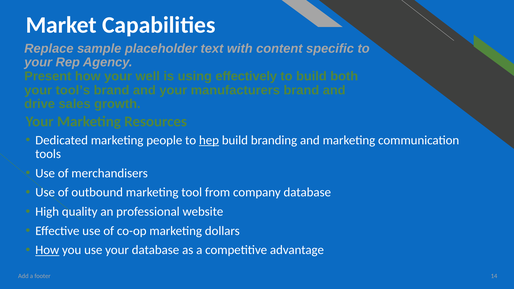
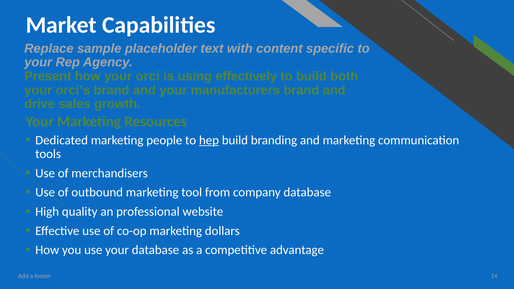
well: well -> orci
tool’s: tool’s -> orci’s
How at (47, 250) underline: present -> none
